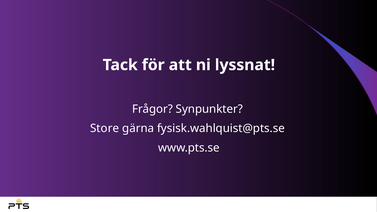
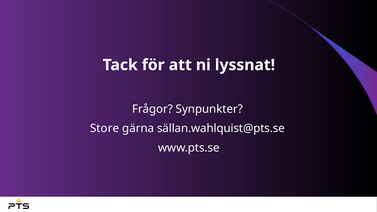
fysisk.wahlquist@pts.se: fysisk.wahlquist@pts.se -> sällan.wahlquist@pts.se
